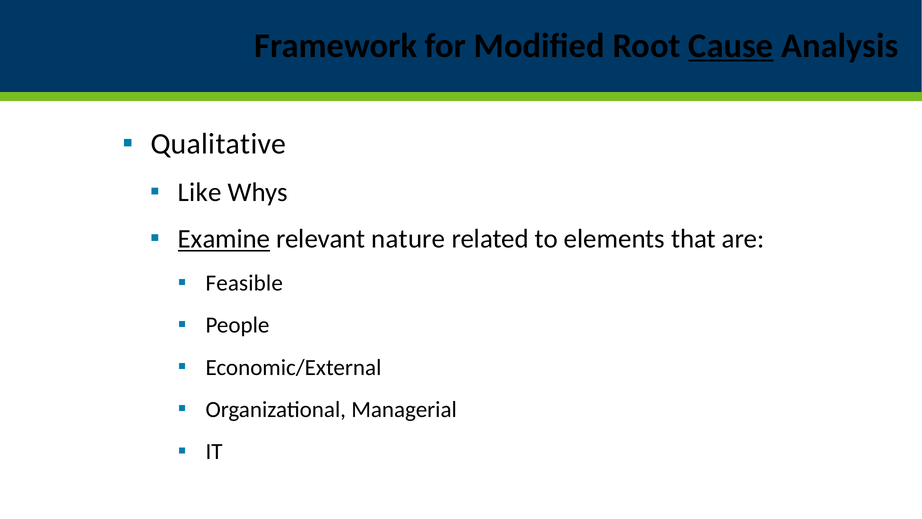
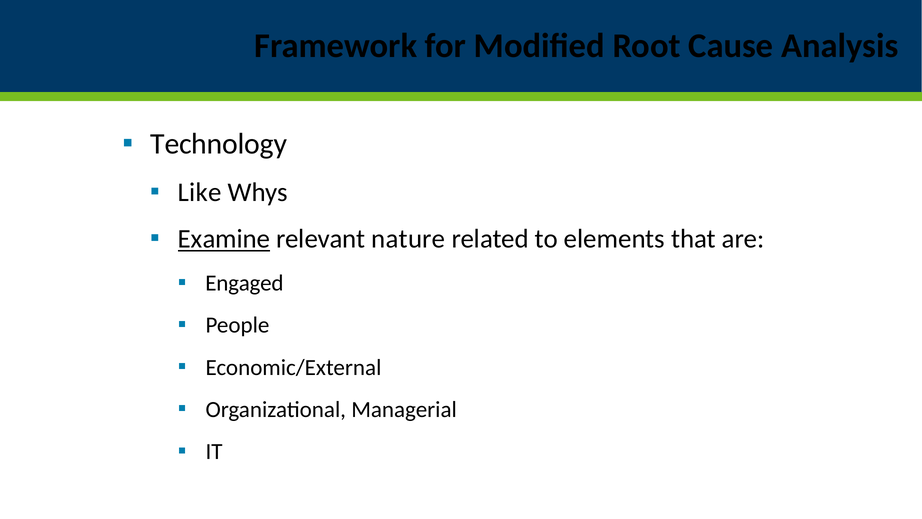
Cause underline: present -> none
Qualitative: Qualitative -> Technology
Feasible: Feasible -> Engaged
